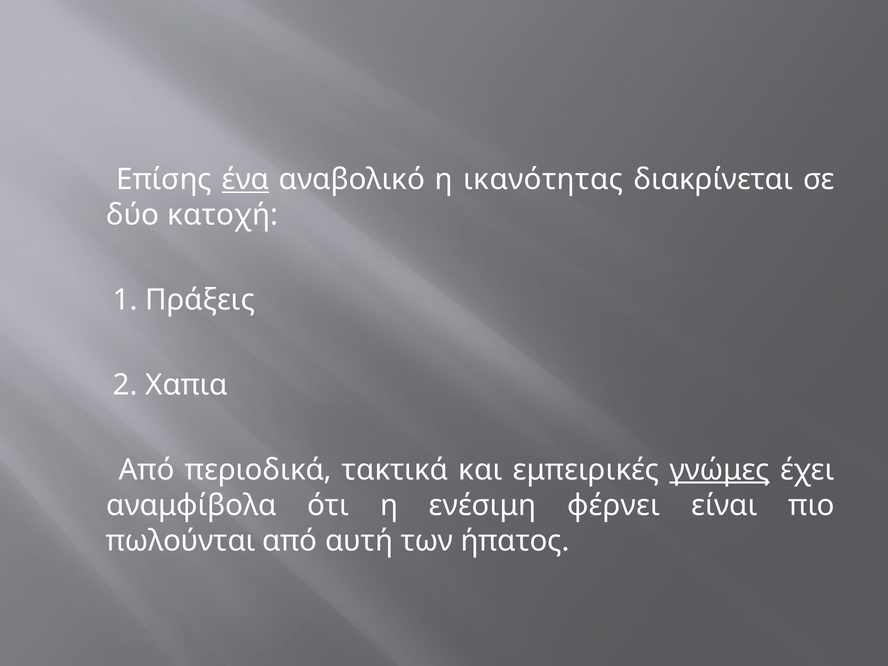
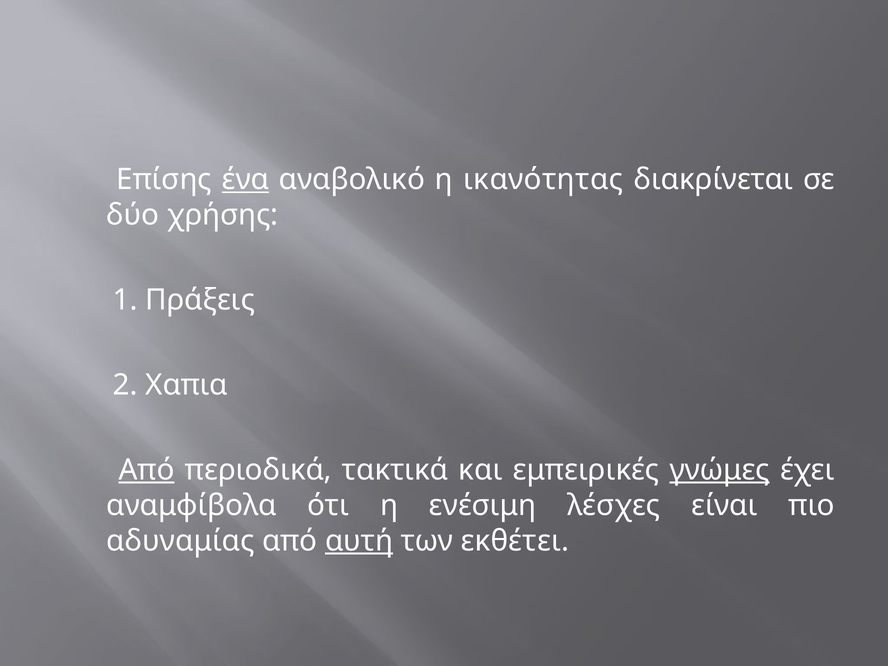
κατοχή: κατοχή -> χρήσης
Από at (146, 470) underline: none -> present
φέρνει: φέρνει -> λέσχες
πωλούνται: πωλούνται -> αδυναμίας
αυτή underline: none -> present
ήπατος: ήπατος -> εκθέτει
